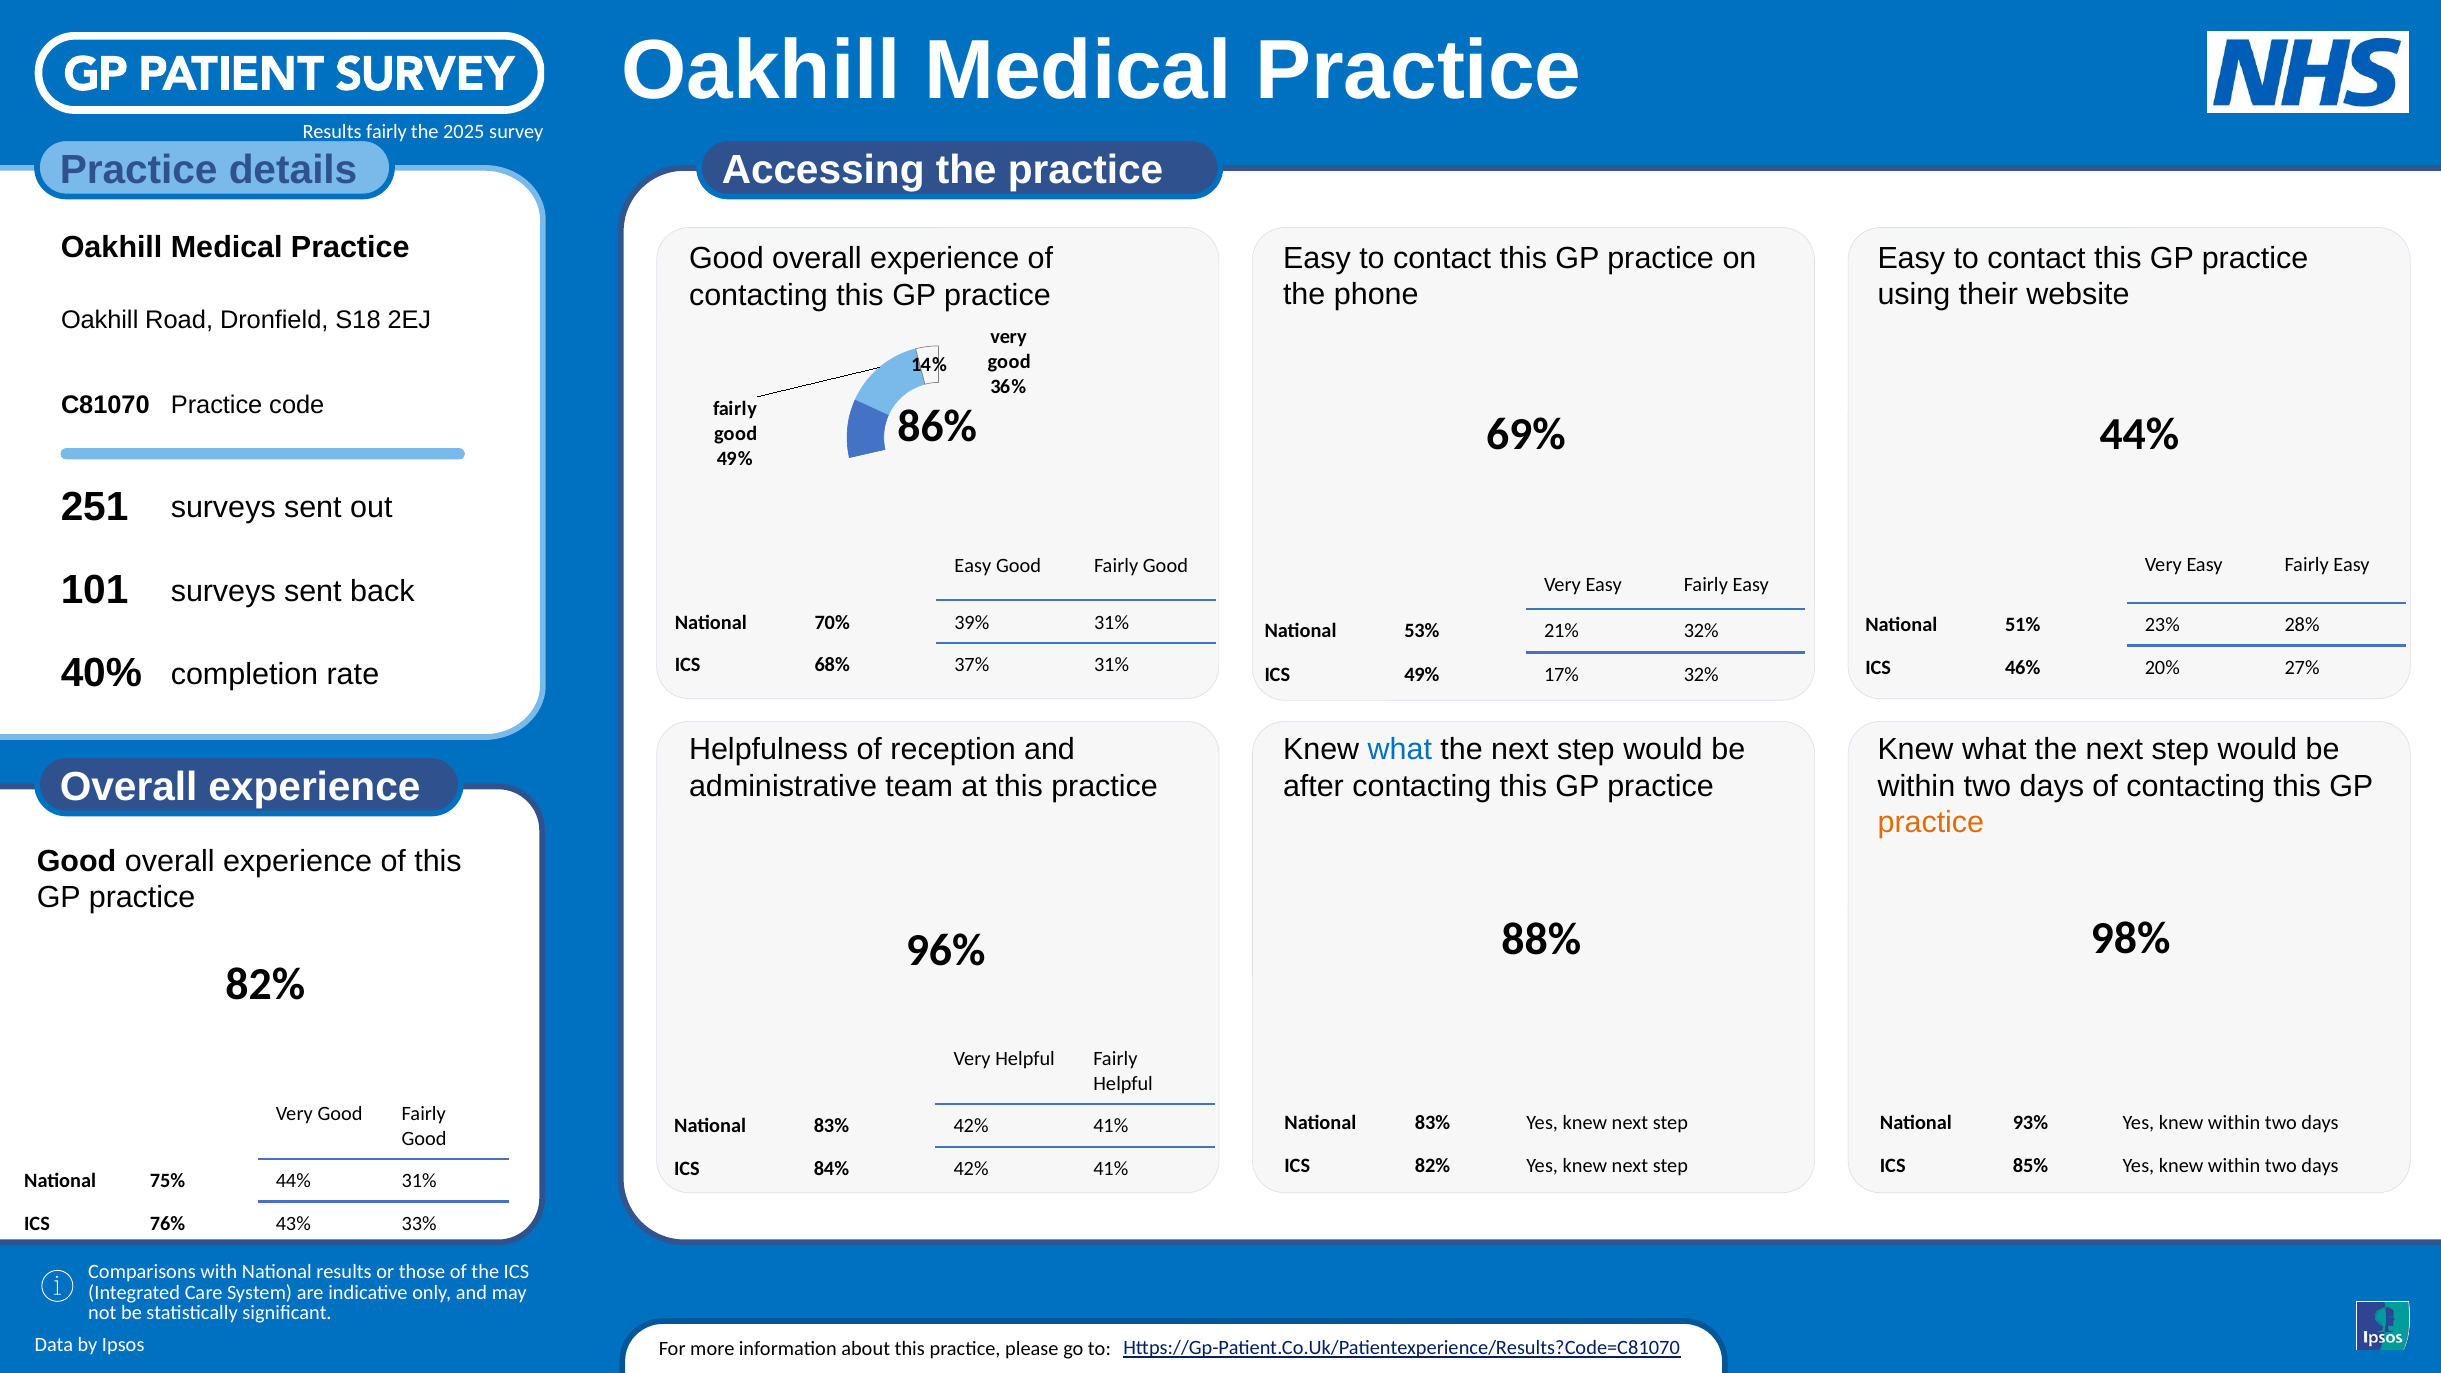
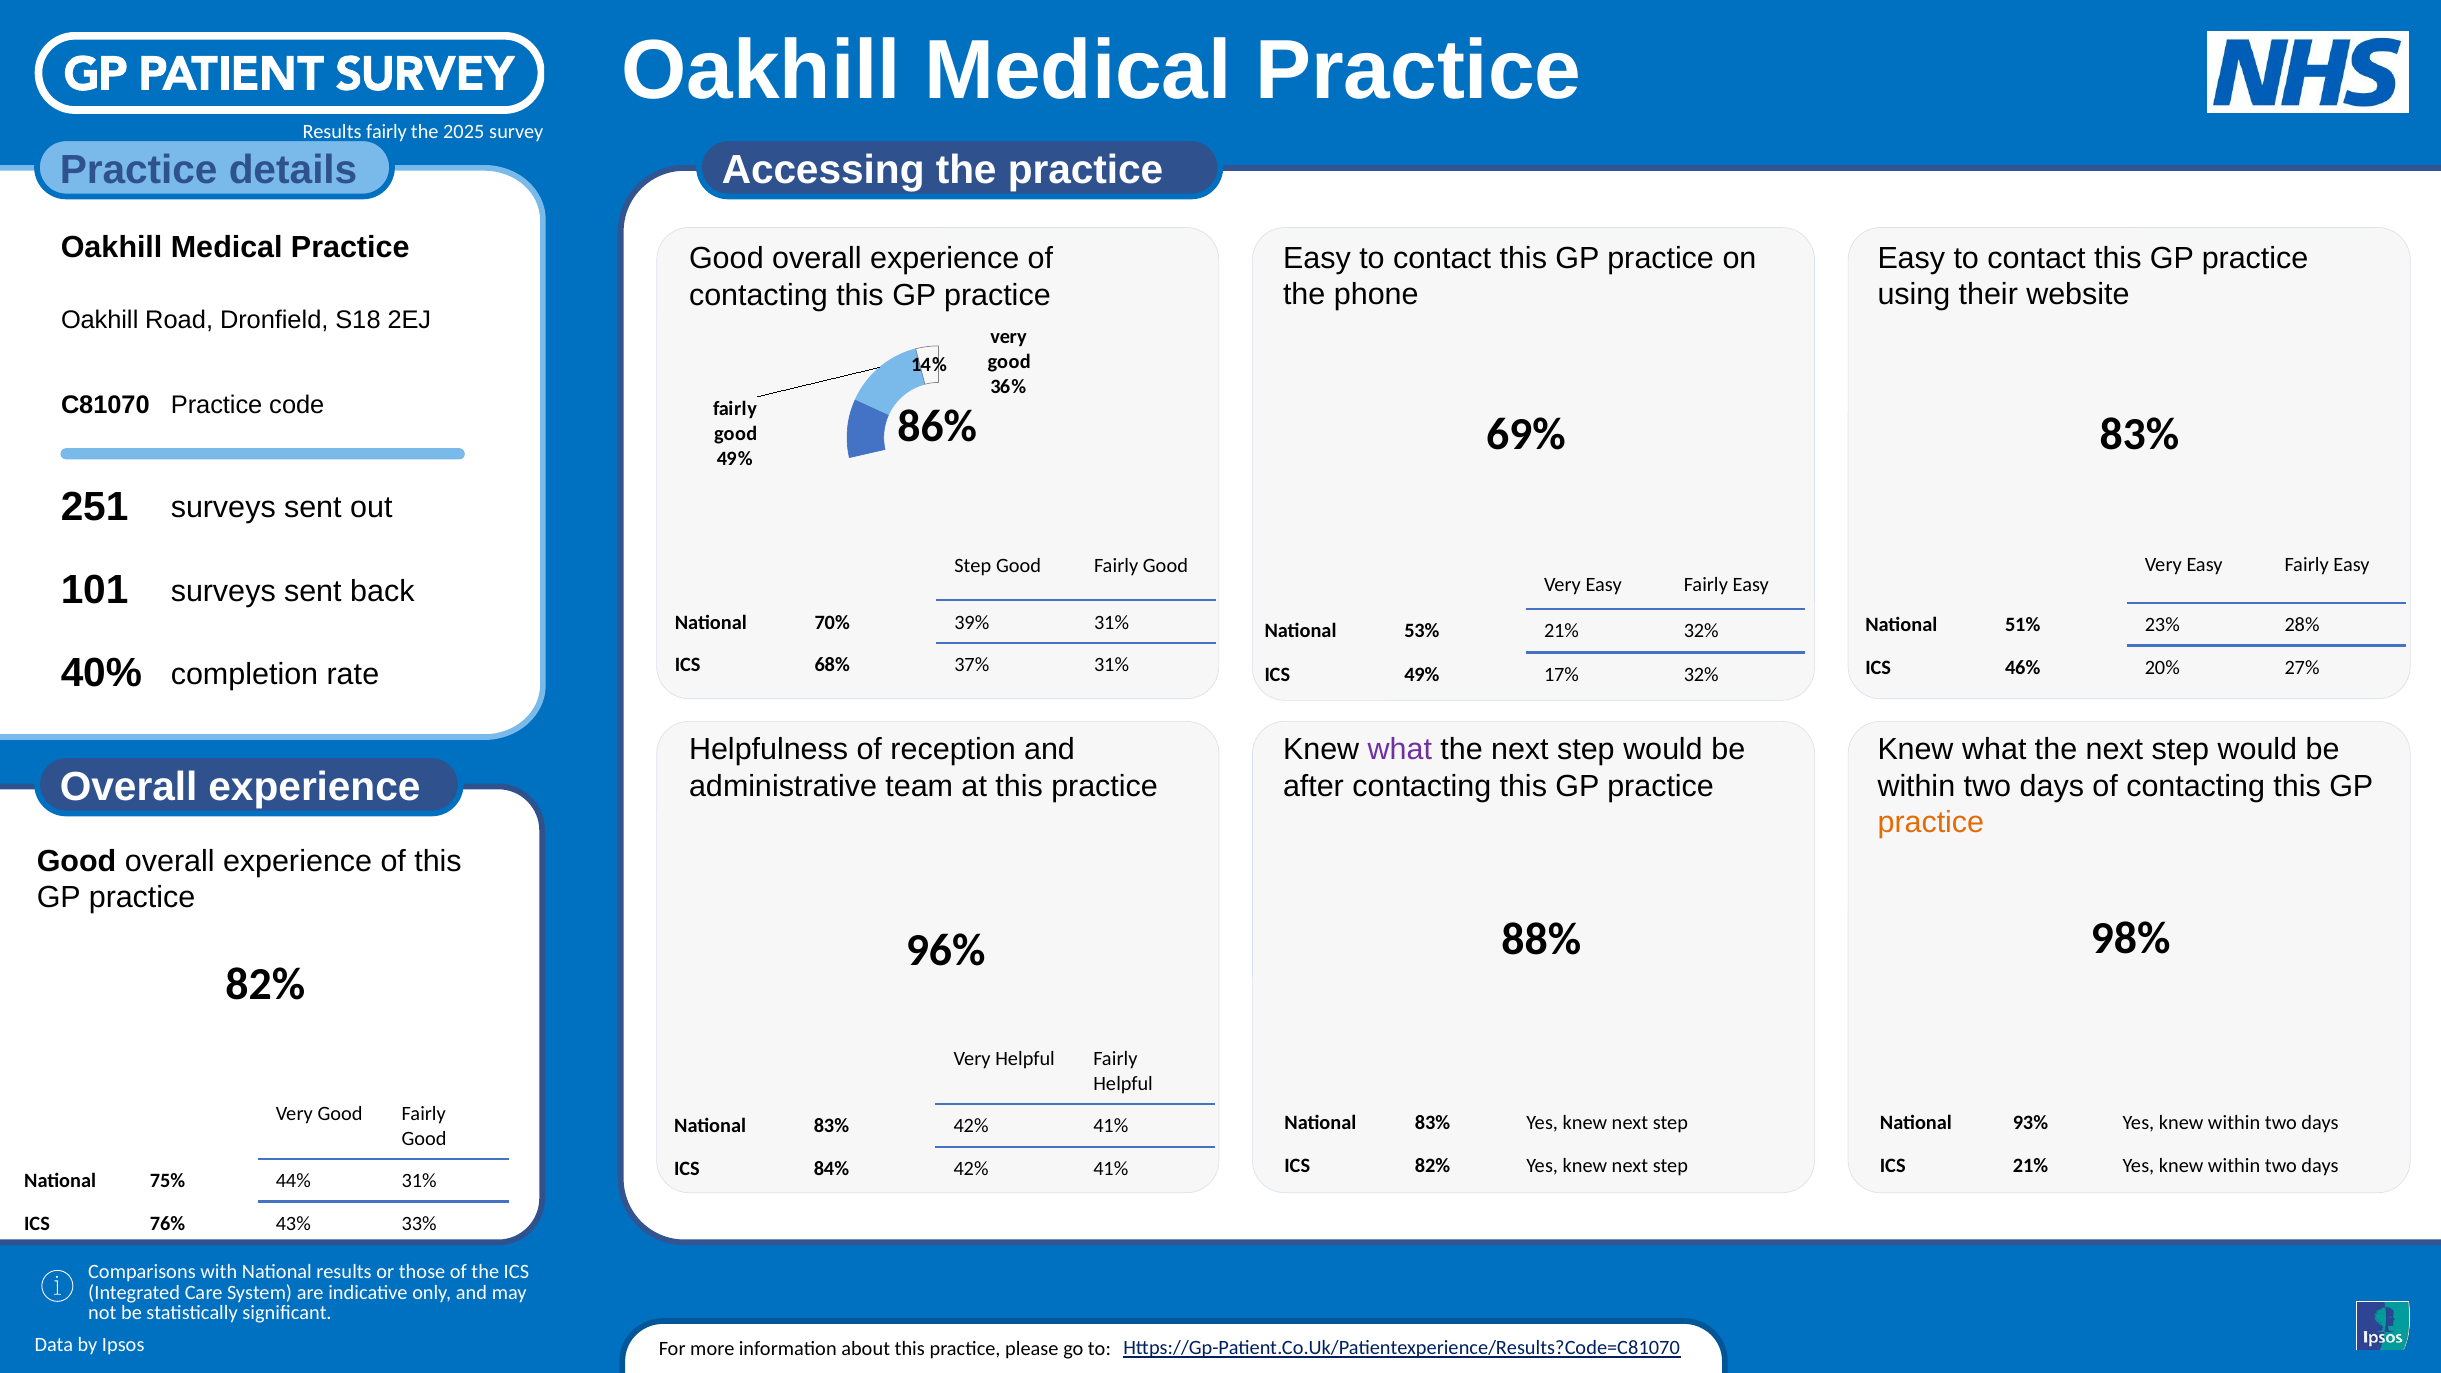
44% at (2139, 434): 44% -> 83%
Easy at (973, 566): Easy -> Step
what at (1400, 750) colour: blue -> purple
ICS 85%: 85% -> 21%
